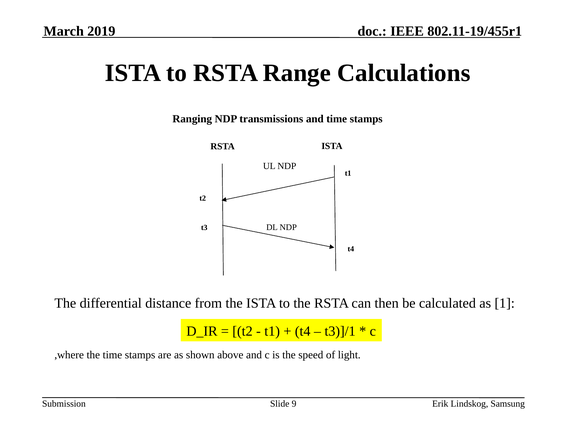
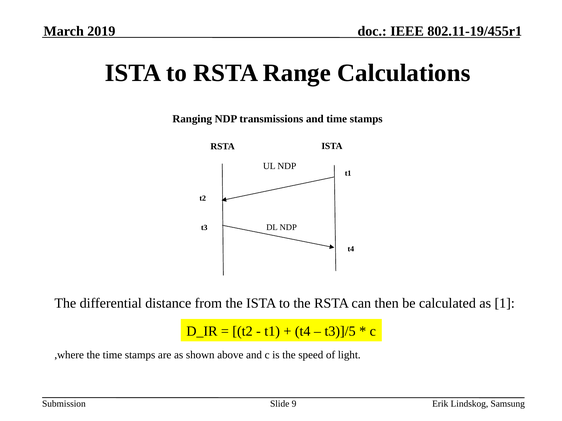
t3)]/1: t3)]/1 -> t3)]/5
